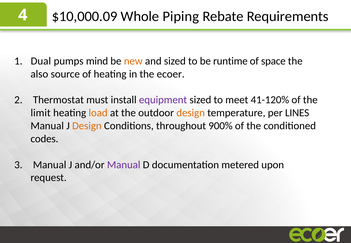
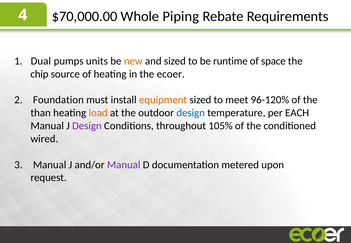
$10,000.09: $10,000.09 -> $70,000.00
mind: mind -> units
also: also -> chip
Thermostat: Thermostat -> Foundation
equipment colour: purple -> orange
41-120%: 41-120% -> 96-120%
limit: limit -> than
design at (191, 113) colour: orange -> blue
LINES: LINES -> EACH
Design at (87, 126) colour: orange -> purple
900%: 900% -> 105%
codes: codes -> wired
